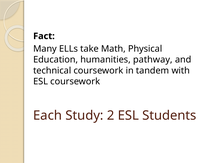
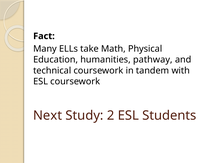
Each: Each -> Next
